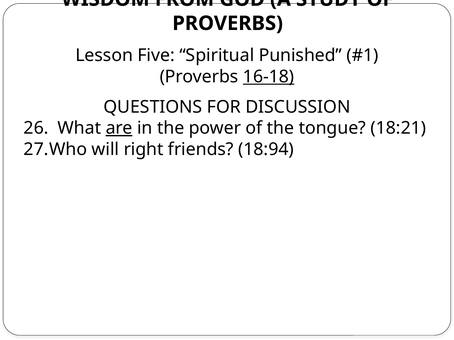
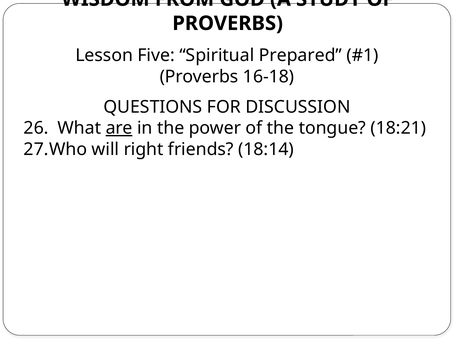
Punished: Punished -> Prepared
16-18 underline: present -> none
18:94: 18:94 -> 18:14
